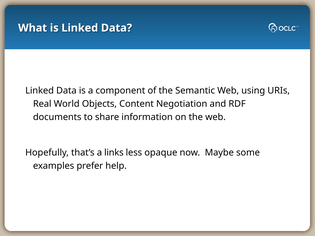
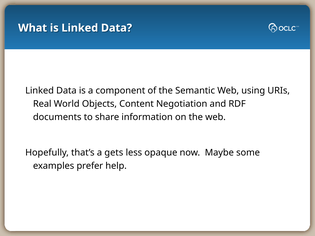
links: links -> gets
